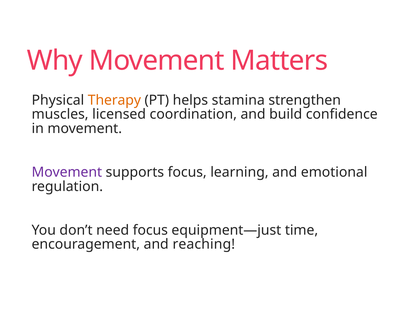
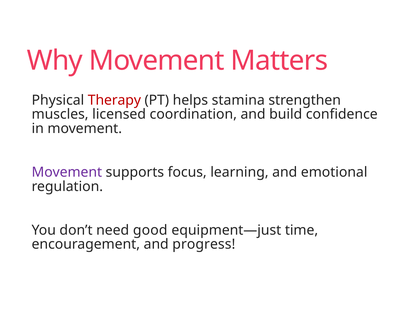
Therapy colour: orange -> red
need focus: focus -> good
reaching: reaching -> progress
